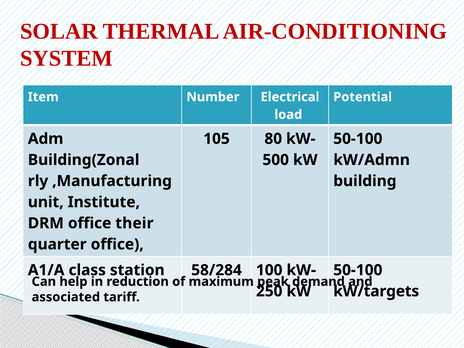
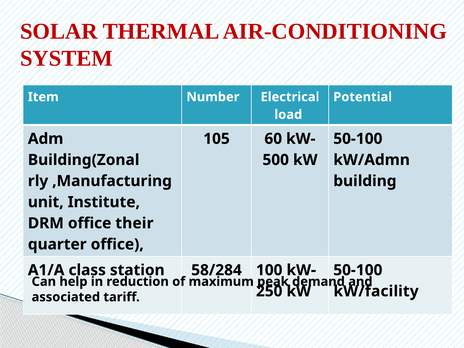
80: 80 -> 60
kW/targets: kW/targets -> kW/facility
